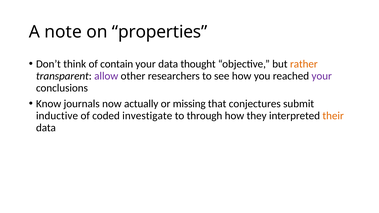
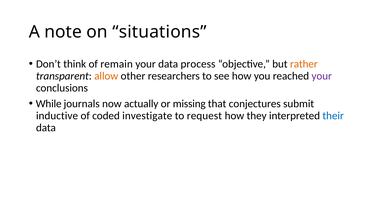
properties: properties -> situations
contain: contain -> remain
thought: thought -> process
allow colour: purple -> orange
Know: Know -> While
through: through -> request
their colour: orange -> blue
